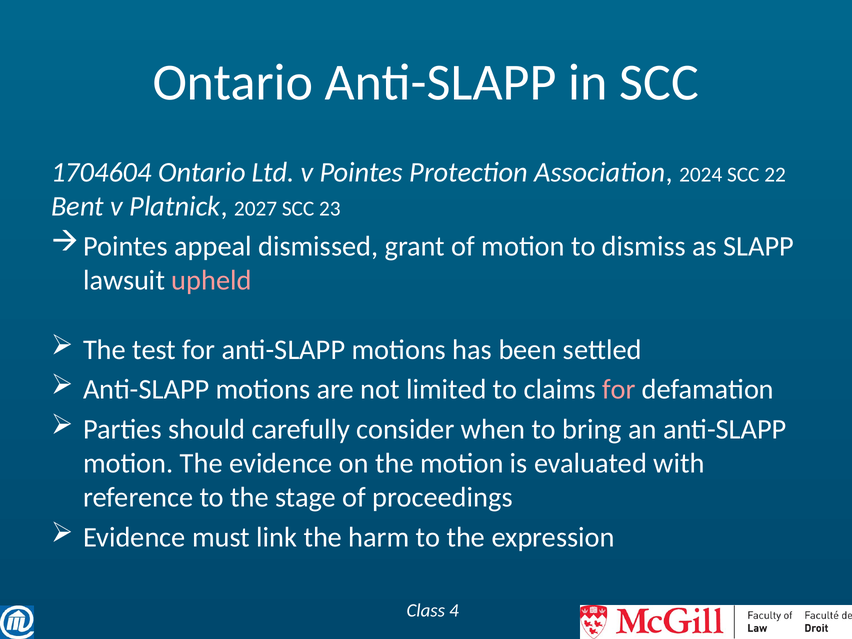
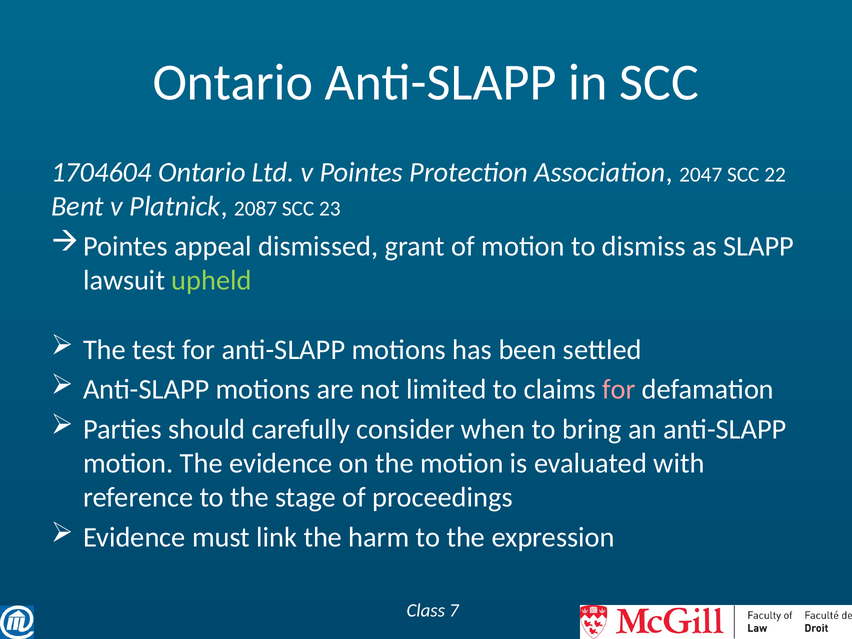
2024: 2024 -> 2047
2027: 2027 -> 2087
upheld colour: pink -> light green
4: 4 -> 7
